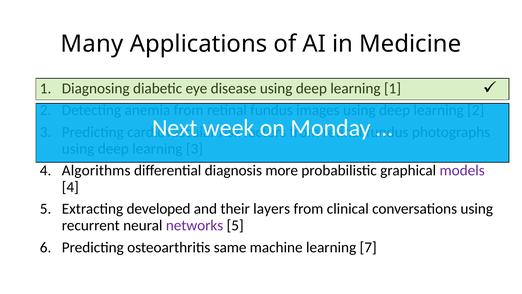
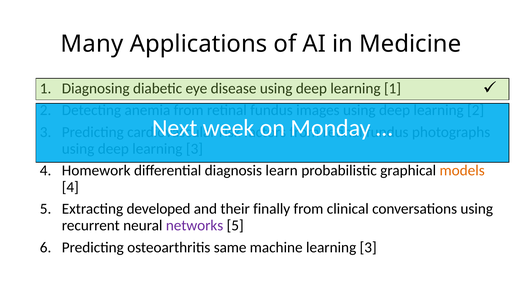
Algorithms: Algorithms -> Homework
more: more -> learn
models colour: purple -> orange
layers: layers -> finally
machine learning 7: 7 -> 3
